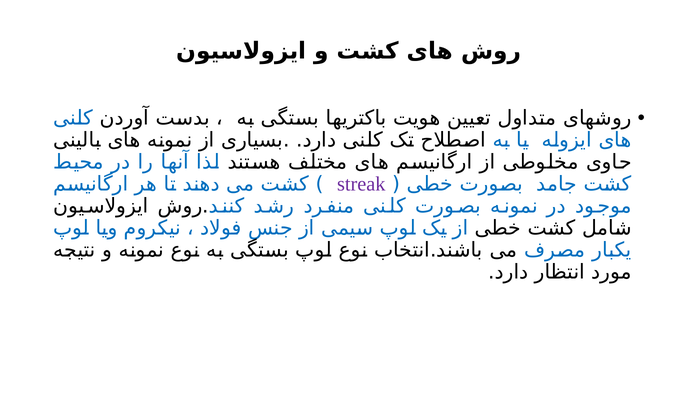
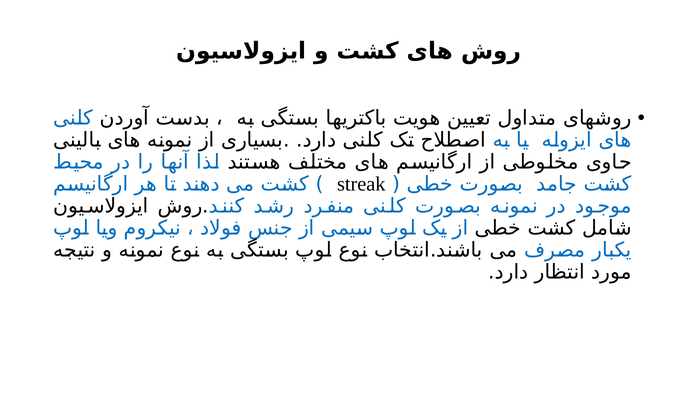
streak colour: purple -> black
